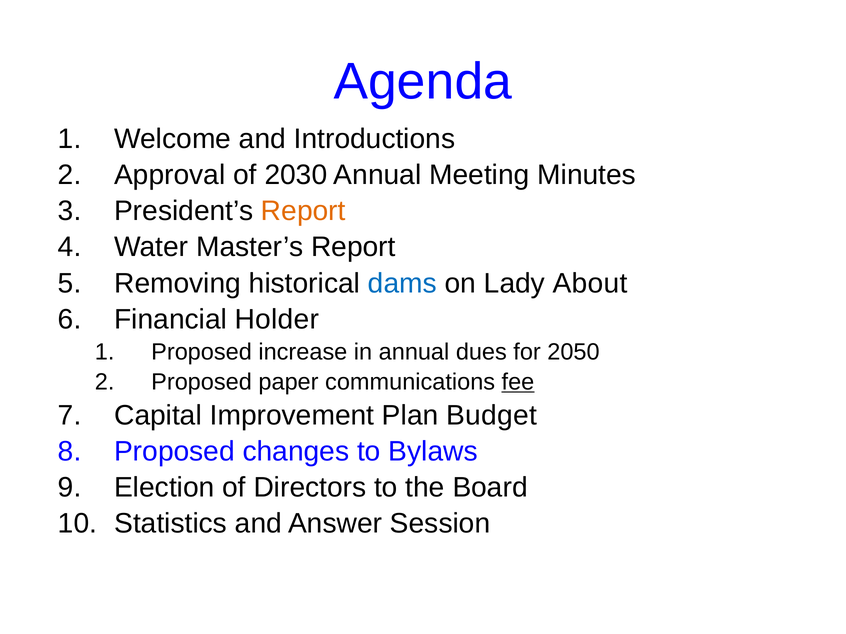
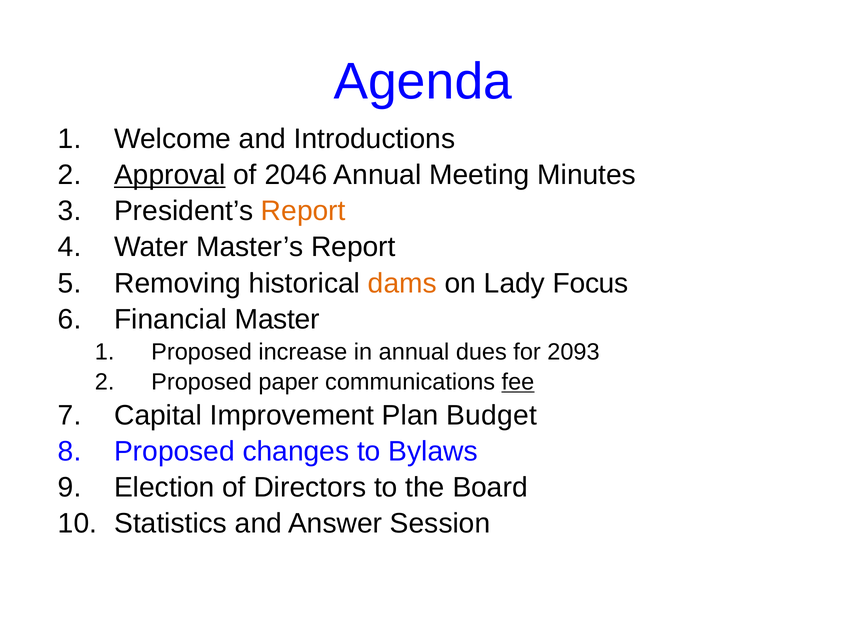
Approval underline: none -> present
2030: 2030 -> 2046
dams colour: blue -> orange
About: About -> Focus
Holder: Holder -> Master
2050: 2050 -> 2093
